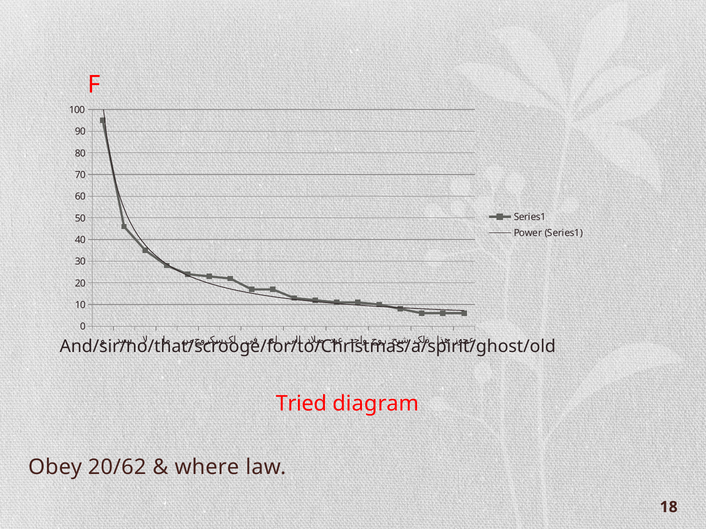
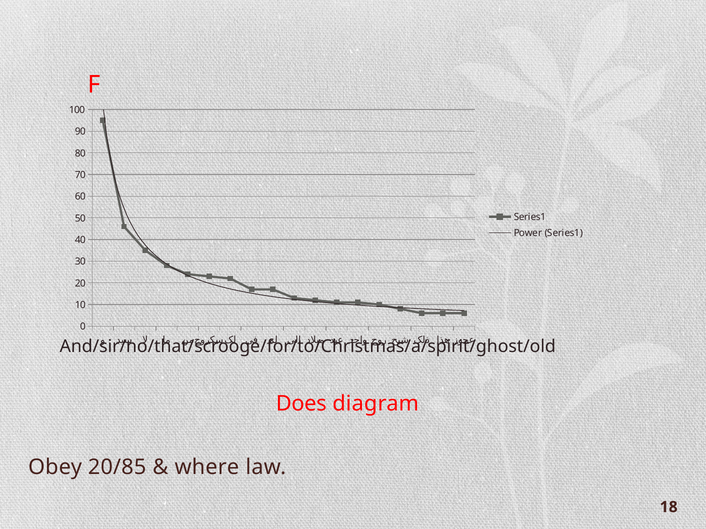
Tried: Tried -> Does
20/62: 20/62 -> 20/85
